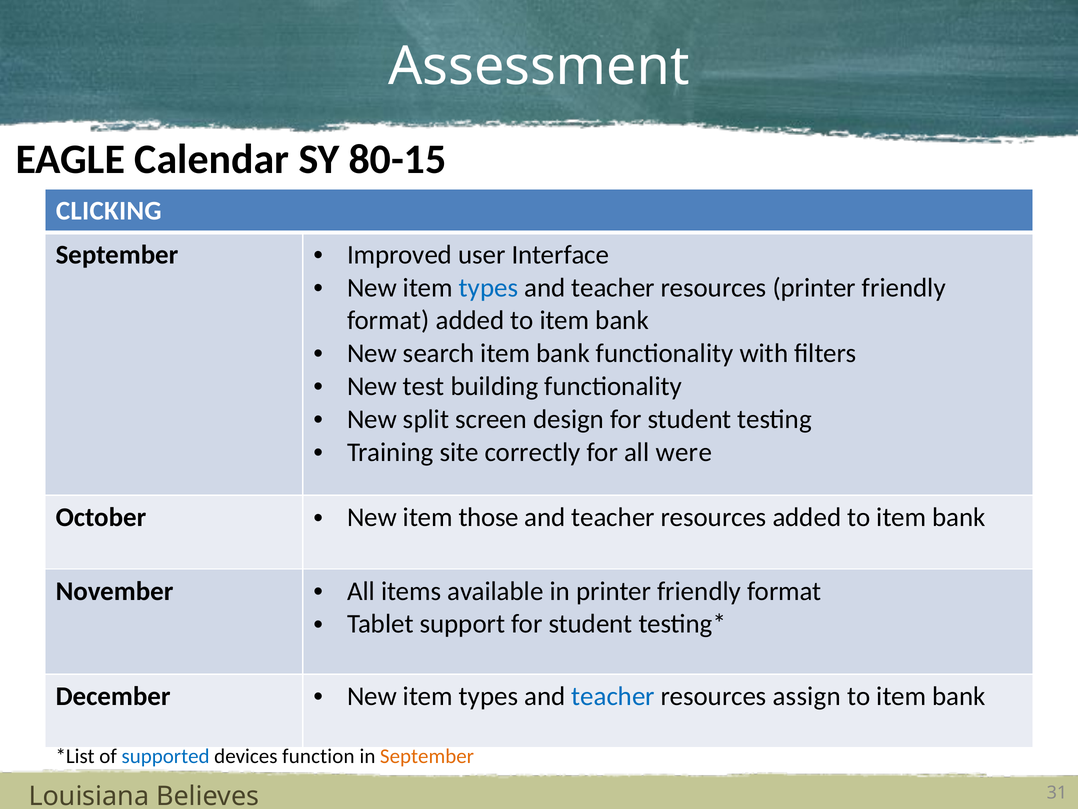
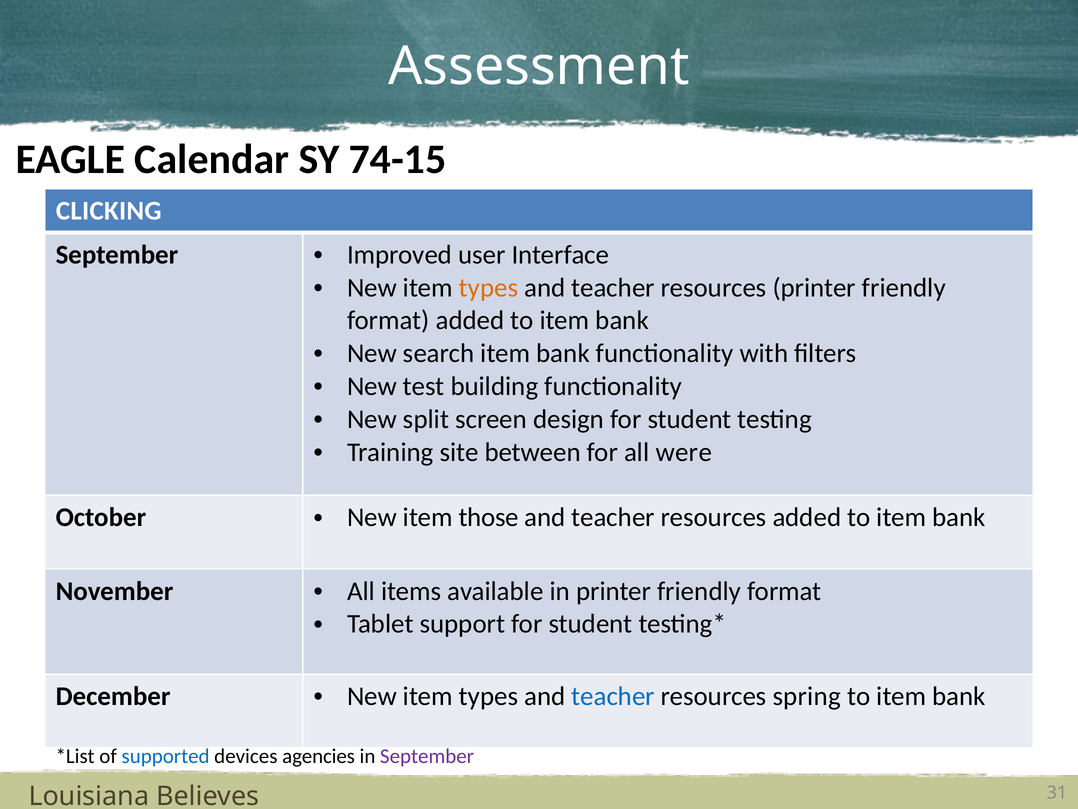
80-15: 80-15 -> 74-15
types at (488, 287) colour: blue -> orange
correctly: correctly -> between
assign: assign -> spring
function: function -> agencies
September at (427, 756) colour: orange -> purple
